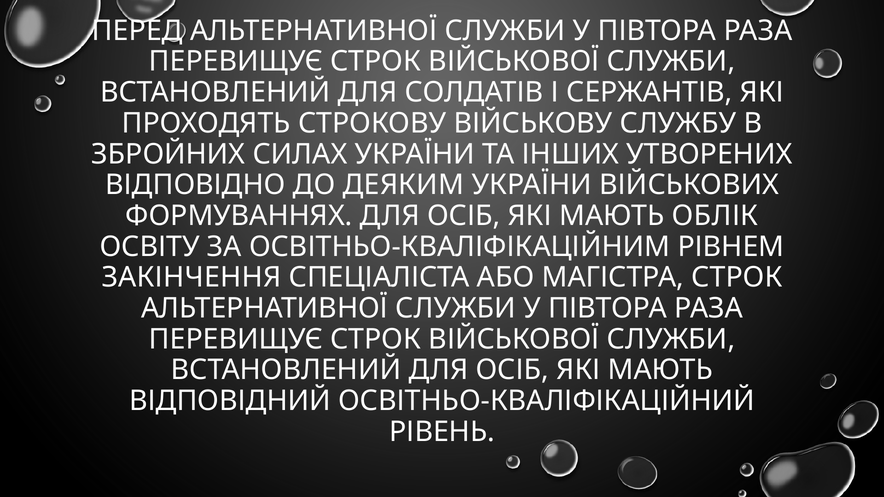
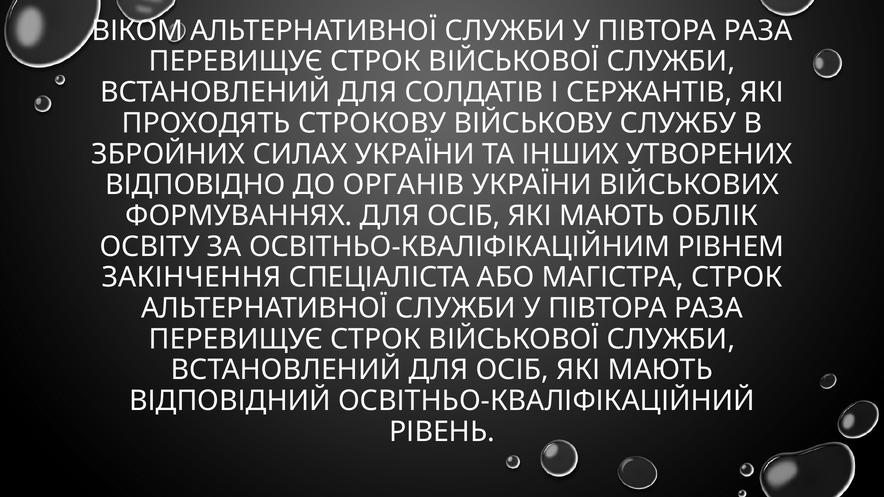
ПЕРЕД: ПЕРЕД -> ВІКОМ
ДЕЯКИМ: ДЕЯКИМ -> ОРГАНІВ
